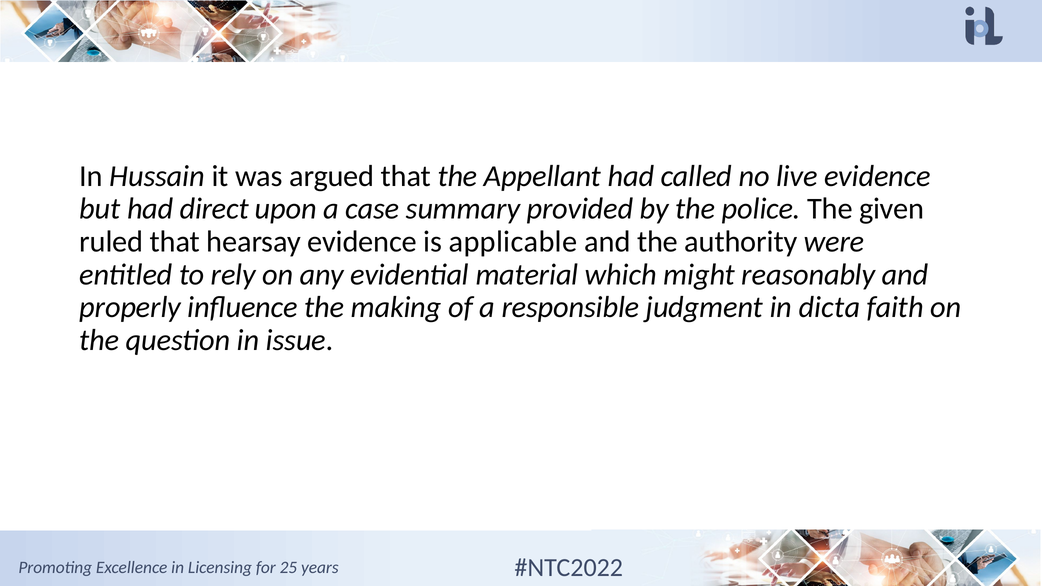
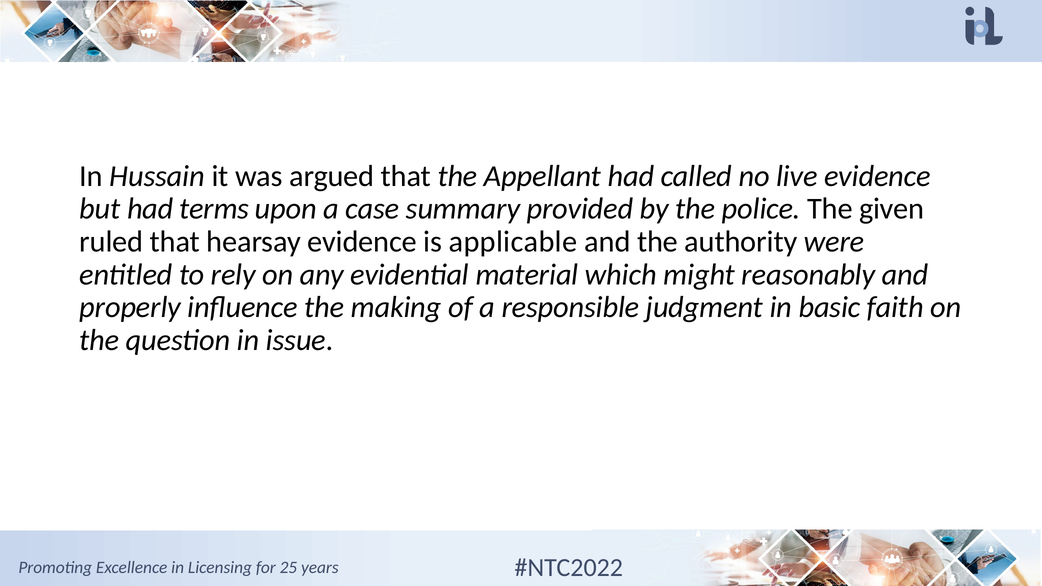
direct: direct -> terms
dicta: dicta -> basic
